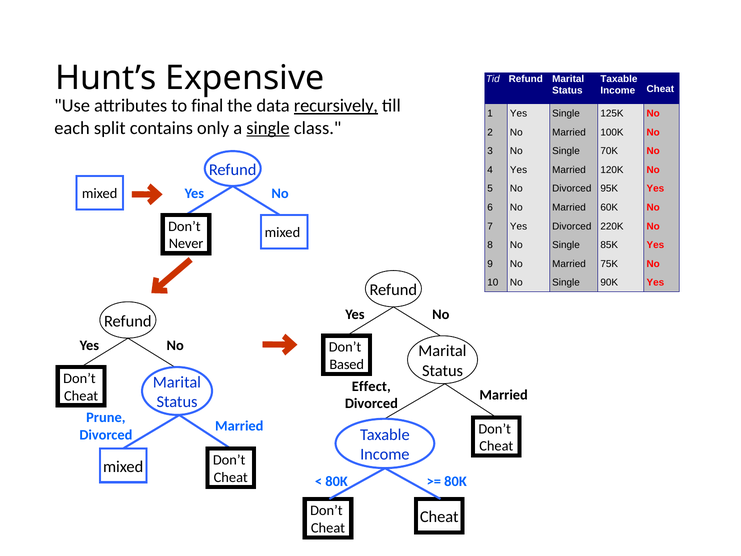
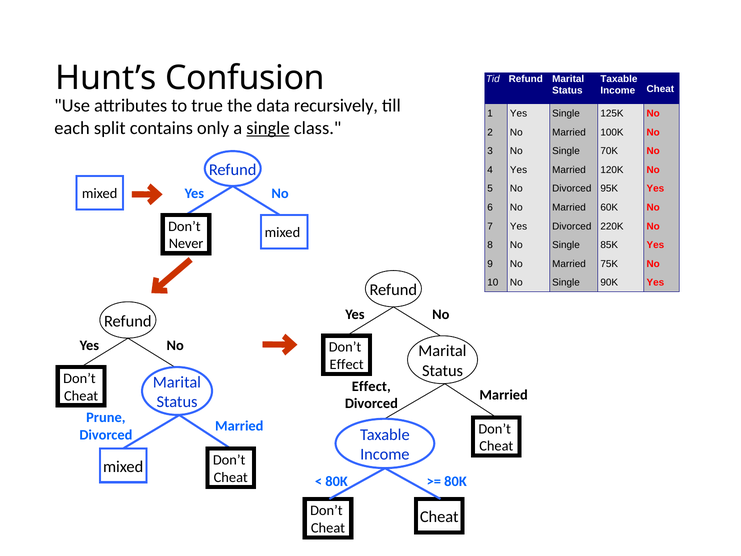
Expensive: Expensive -> Confusion
final: final -> true
recursively underline: present -> none
Based at (347, 364): Based -> Effect
